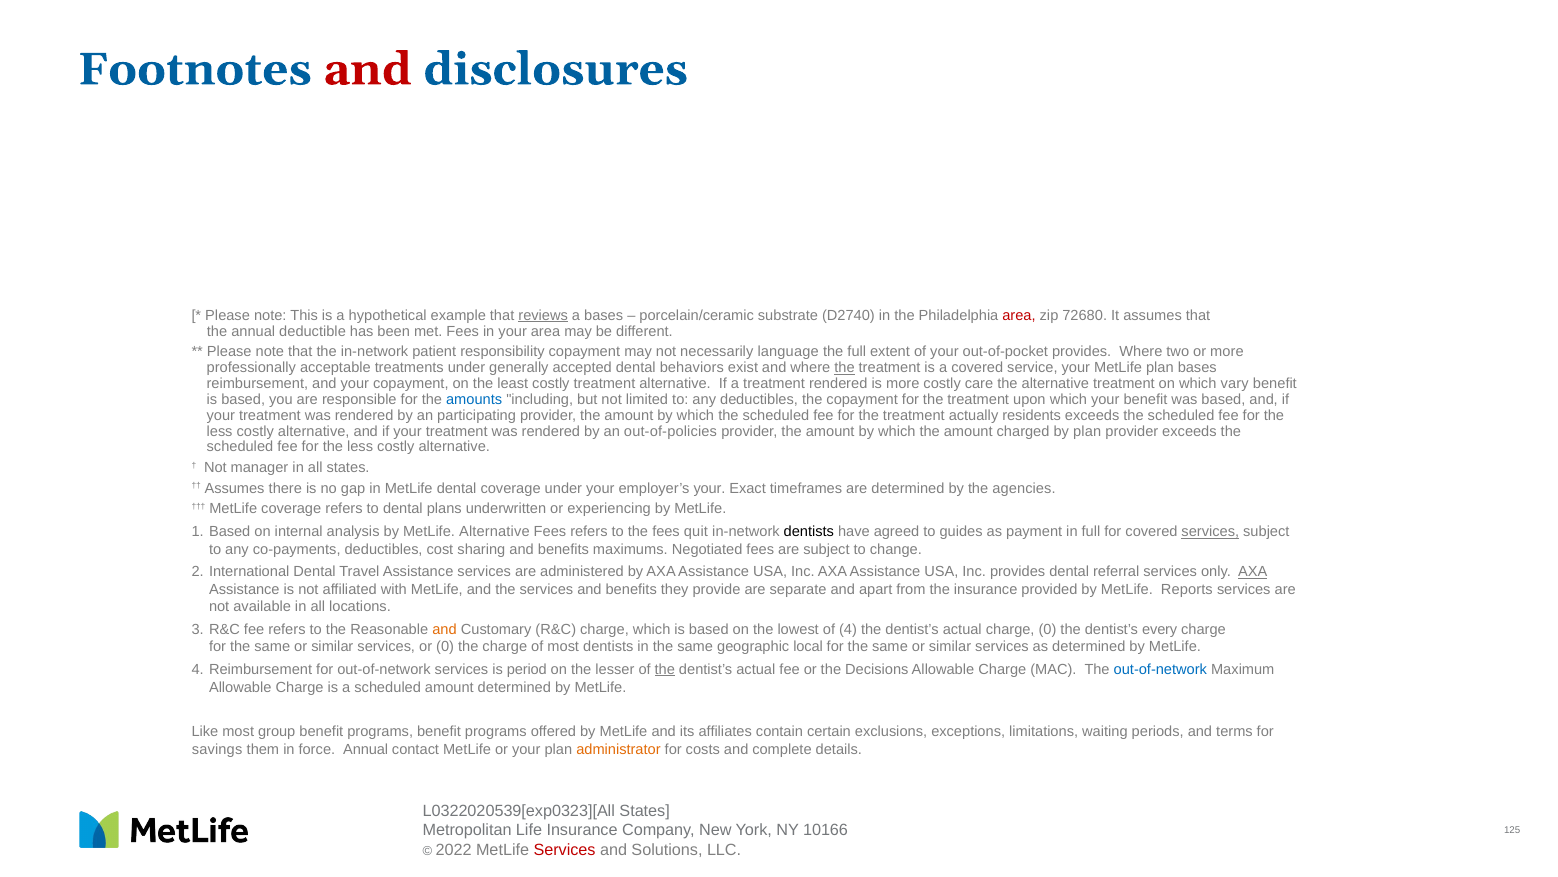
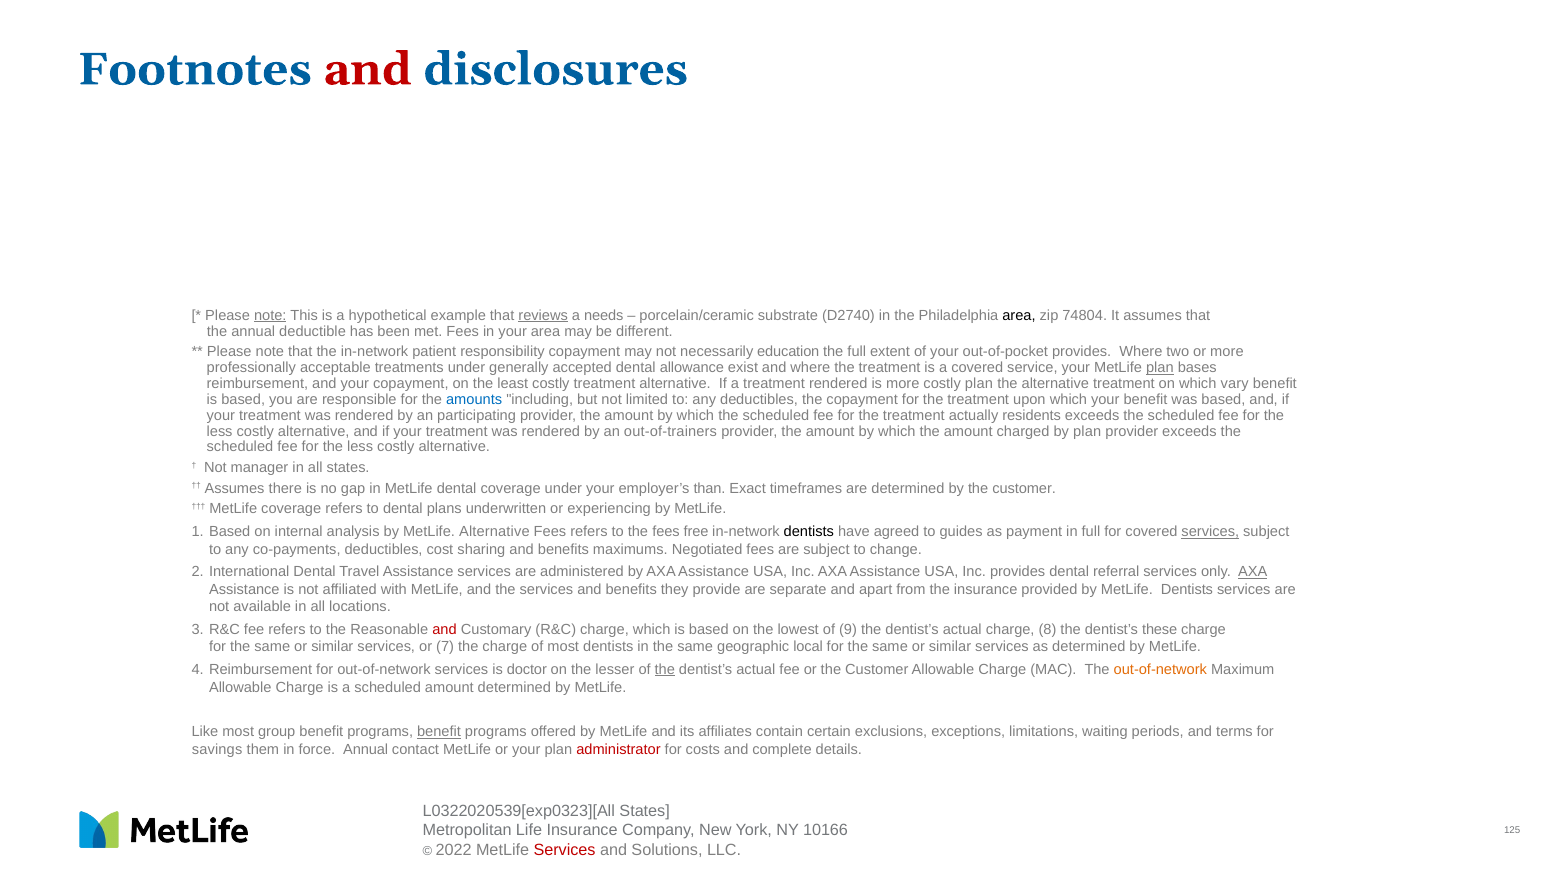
note at (270, 315) underline: none -> present
a bases: bases -> needs
area at (1019, 315) colour: red -> black
72680: 72680 -> 74804
language: language -> education
behaviors: behaviors -> allowance
the at (844, 368) underline: present -> none
plan at (1160, 368) underline: none -> present
costly care: care -> plan
out-of-policies: out-of-policies -> out-of-trainers
employer’s your: your -> than
by the agencies: agencies -> customer
quit: quit -> free
MetLife Reports: Reports -> Dentists
and at (444, 629) colour: orange -> red
of 4: 4 -> 9
charge 0: 0 -> 8
every: every -> these
or 0: 0 -> 7
period: period -> doctor
or the Decisions: Decisions -> Customer
out-of-network at (1160, 669) colour: blue -> orange
benefit at (439, 732) underline: none -> present
administrator colour: orange -> red
